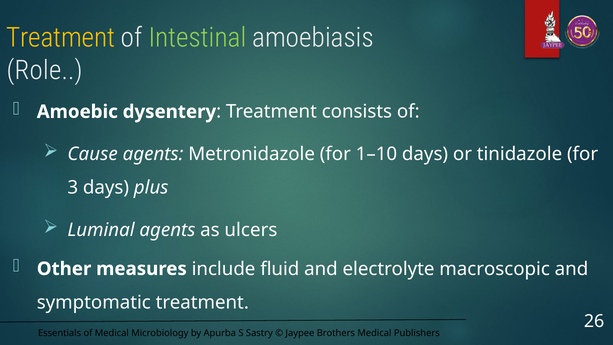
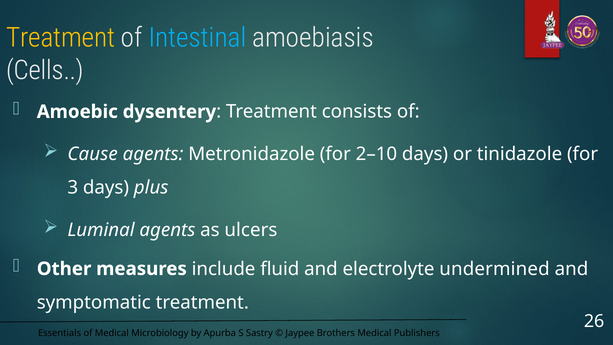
Intestinal colour: light green -> light blue
Role: Role -> Cells
1–10: 1–10 -> 2–10
macroscopic: macroscopic -> undermined
